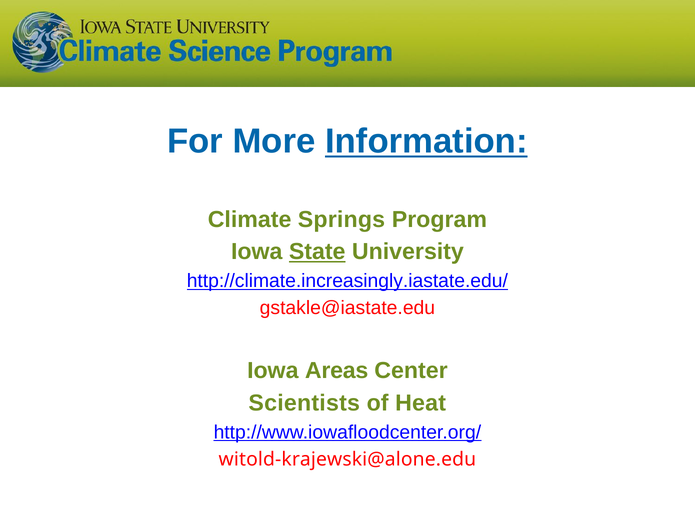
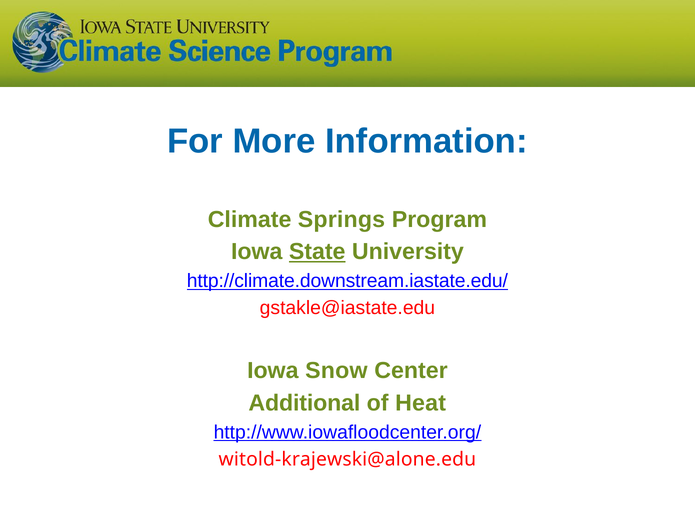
Information underline: present -> none
http://climate.increasingly.iastate.edu/: http://climate.increasingly.iastate.edu/ -> http://climate.downstream.iastate.edu/
Areas: Areas -> Snow
Scientists: Scientists -> Additional
